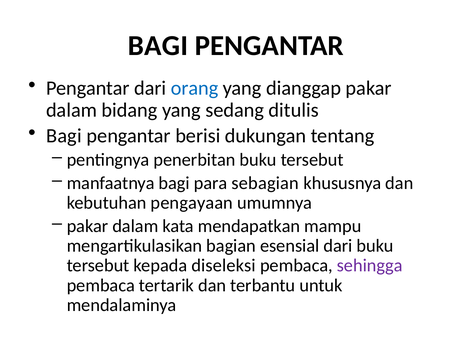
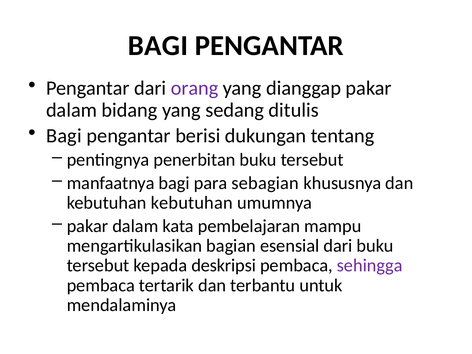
orang colour: blue -> purple
kebutuhan pengayaan: pengayaan -> kebutuhan
mendapatkan: mendapatkan -> pembelajaran
diseleksi: diseleksi -> deskripsi
